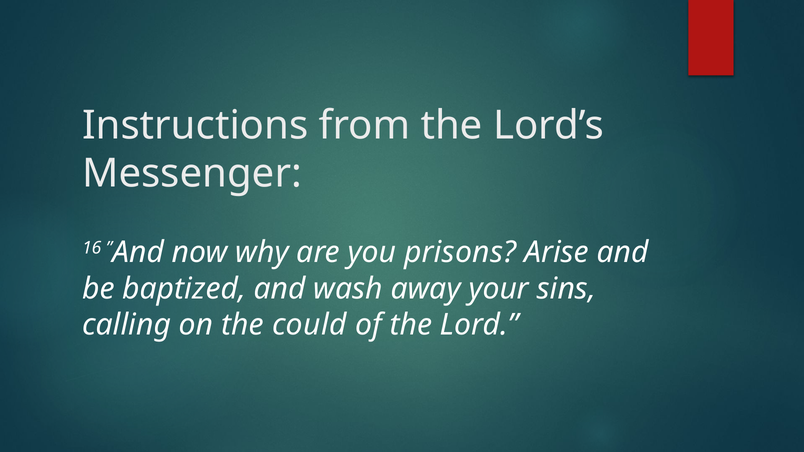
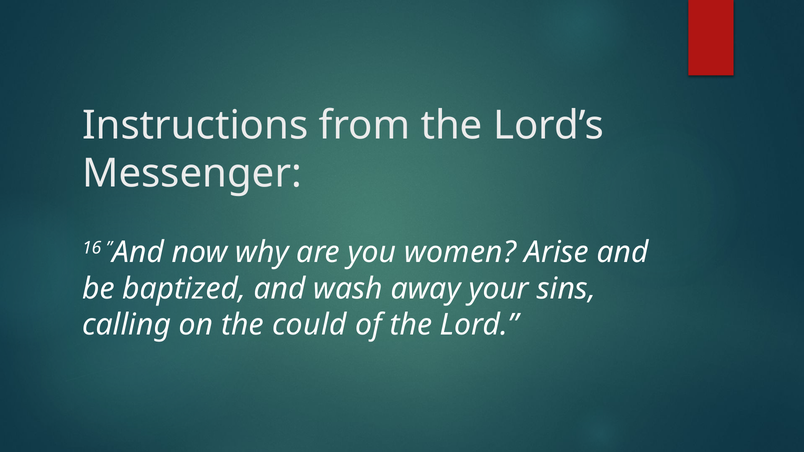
prisons: prisons -> women
